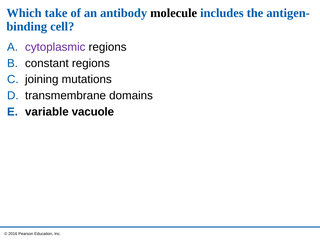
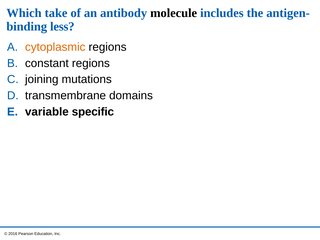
cell: cell -> less
cytoplasmic colour: purple -> orange
vacuole: vacuole -> specific
